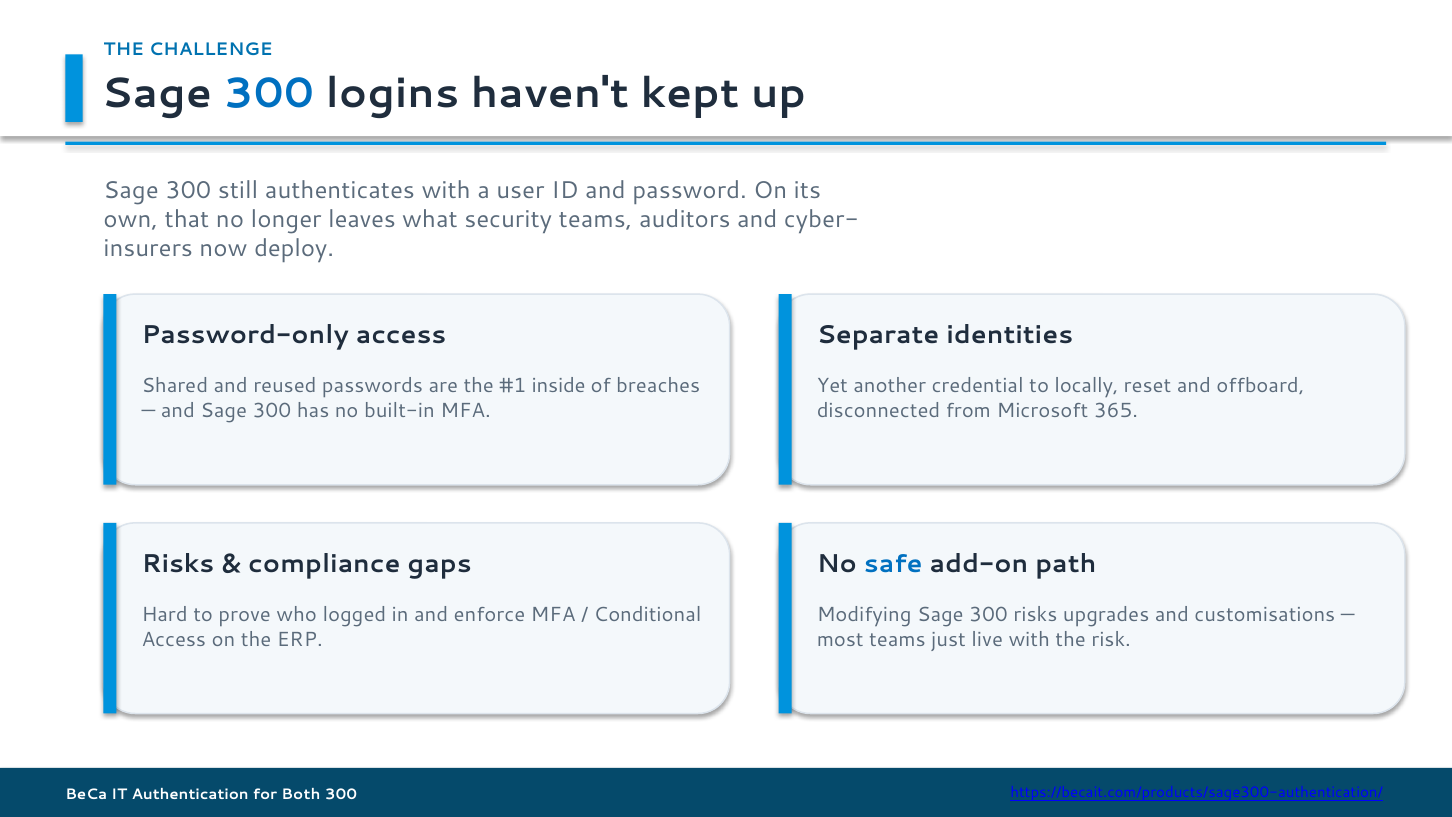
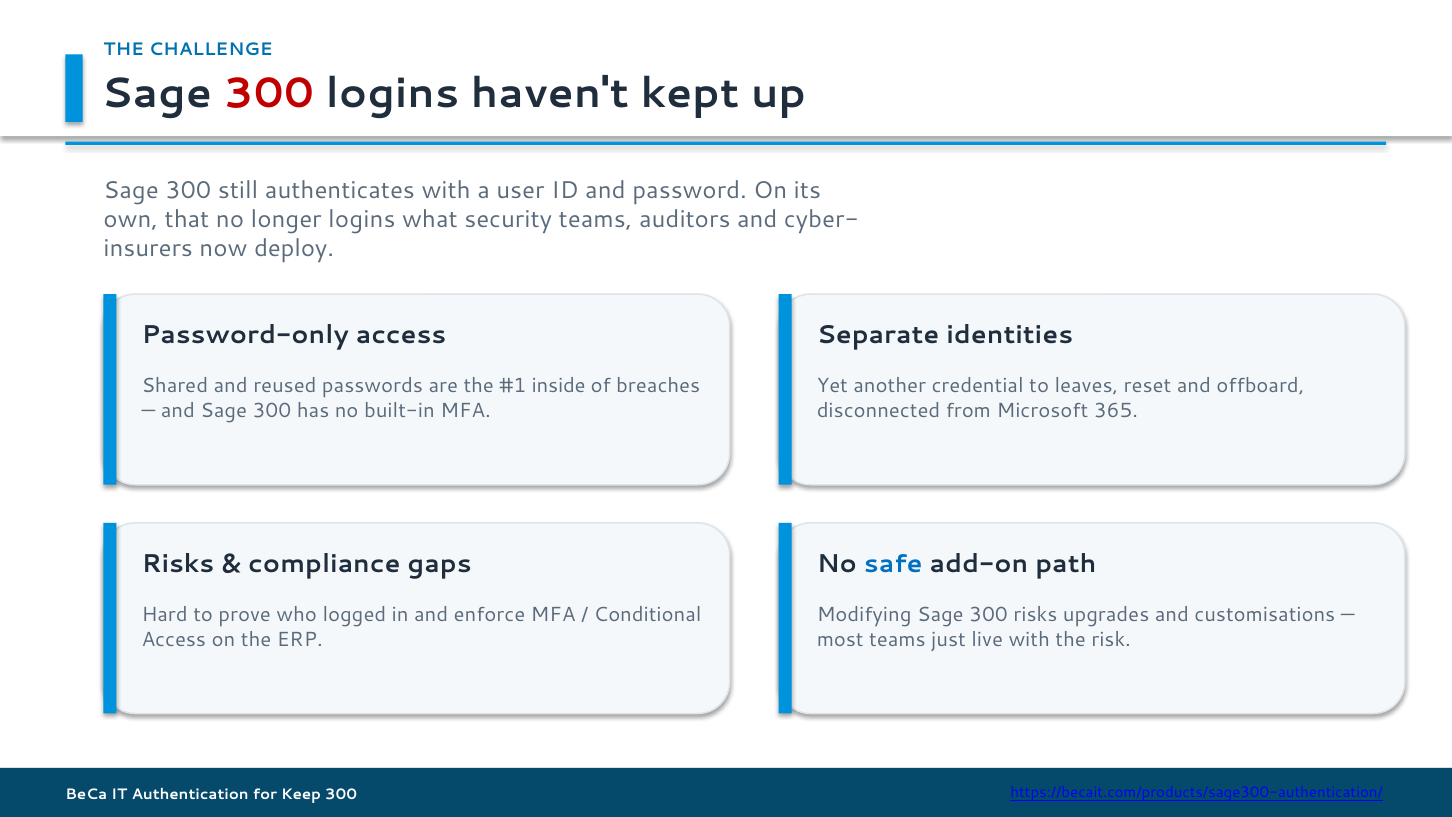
300 at (269, 94) colour: blue -> red
longer leaves: leaves -> logins
locally: locally -> leaves
Both: Both -> Keep
